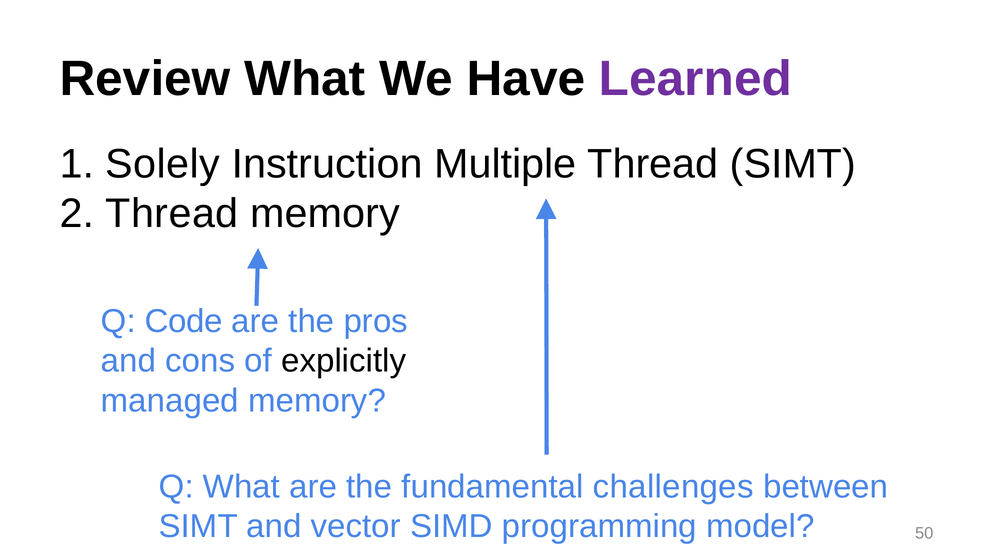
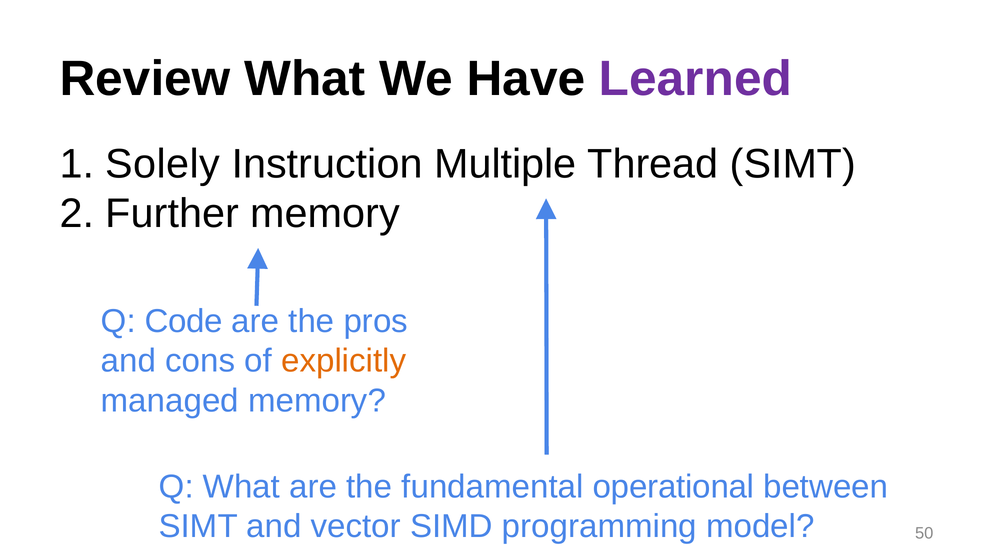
2 Thread: Thread -> Further
explicitly colour: black -> orange
challenges: challenges -> operational
